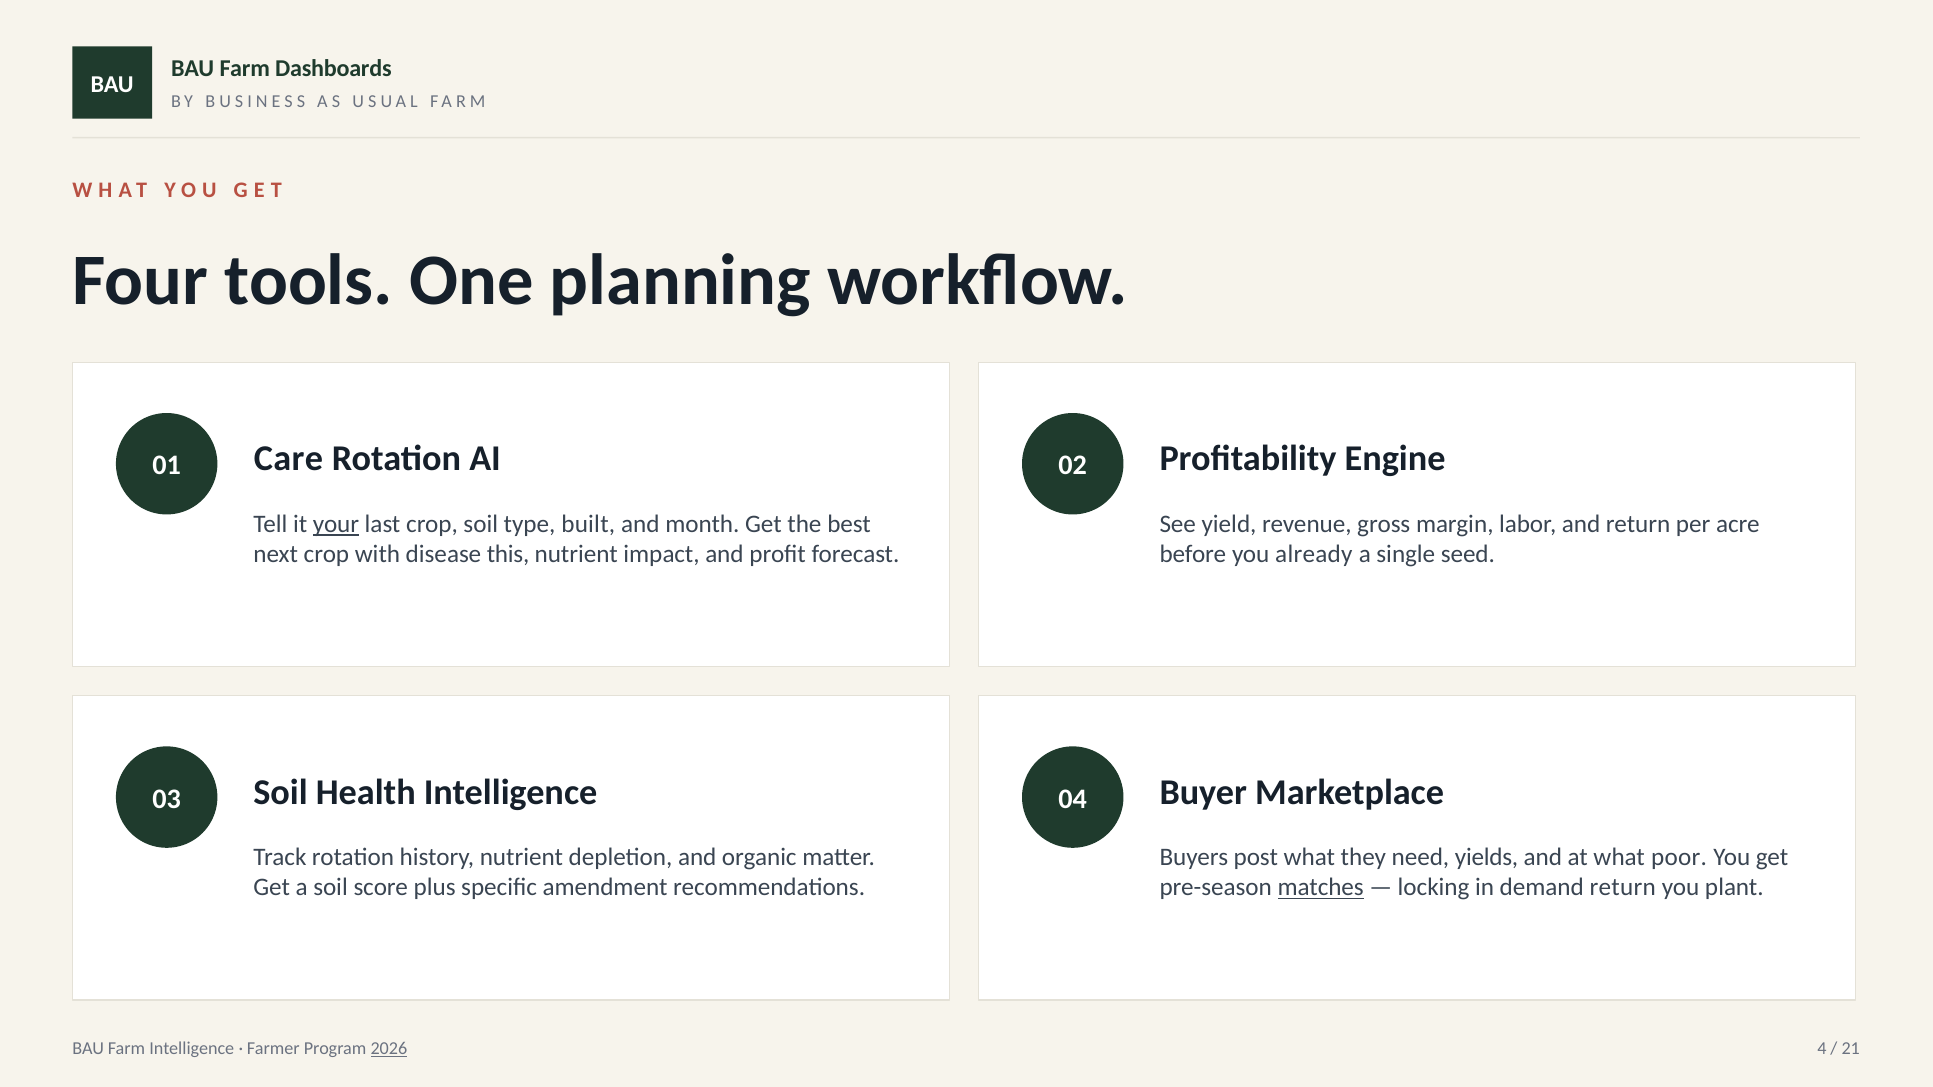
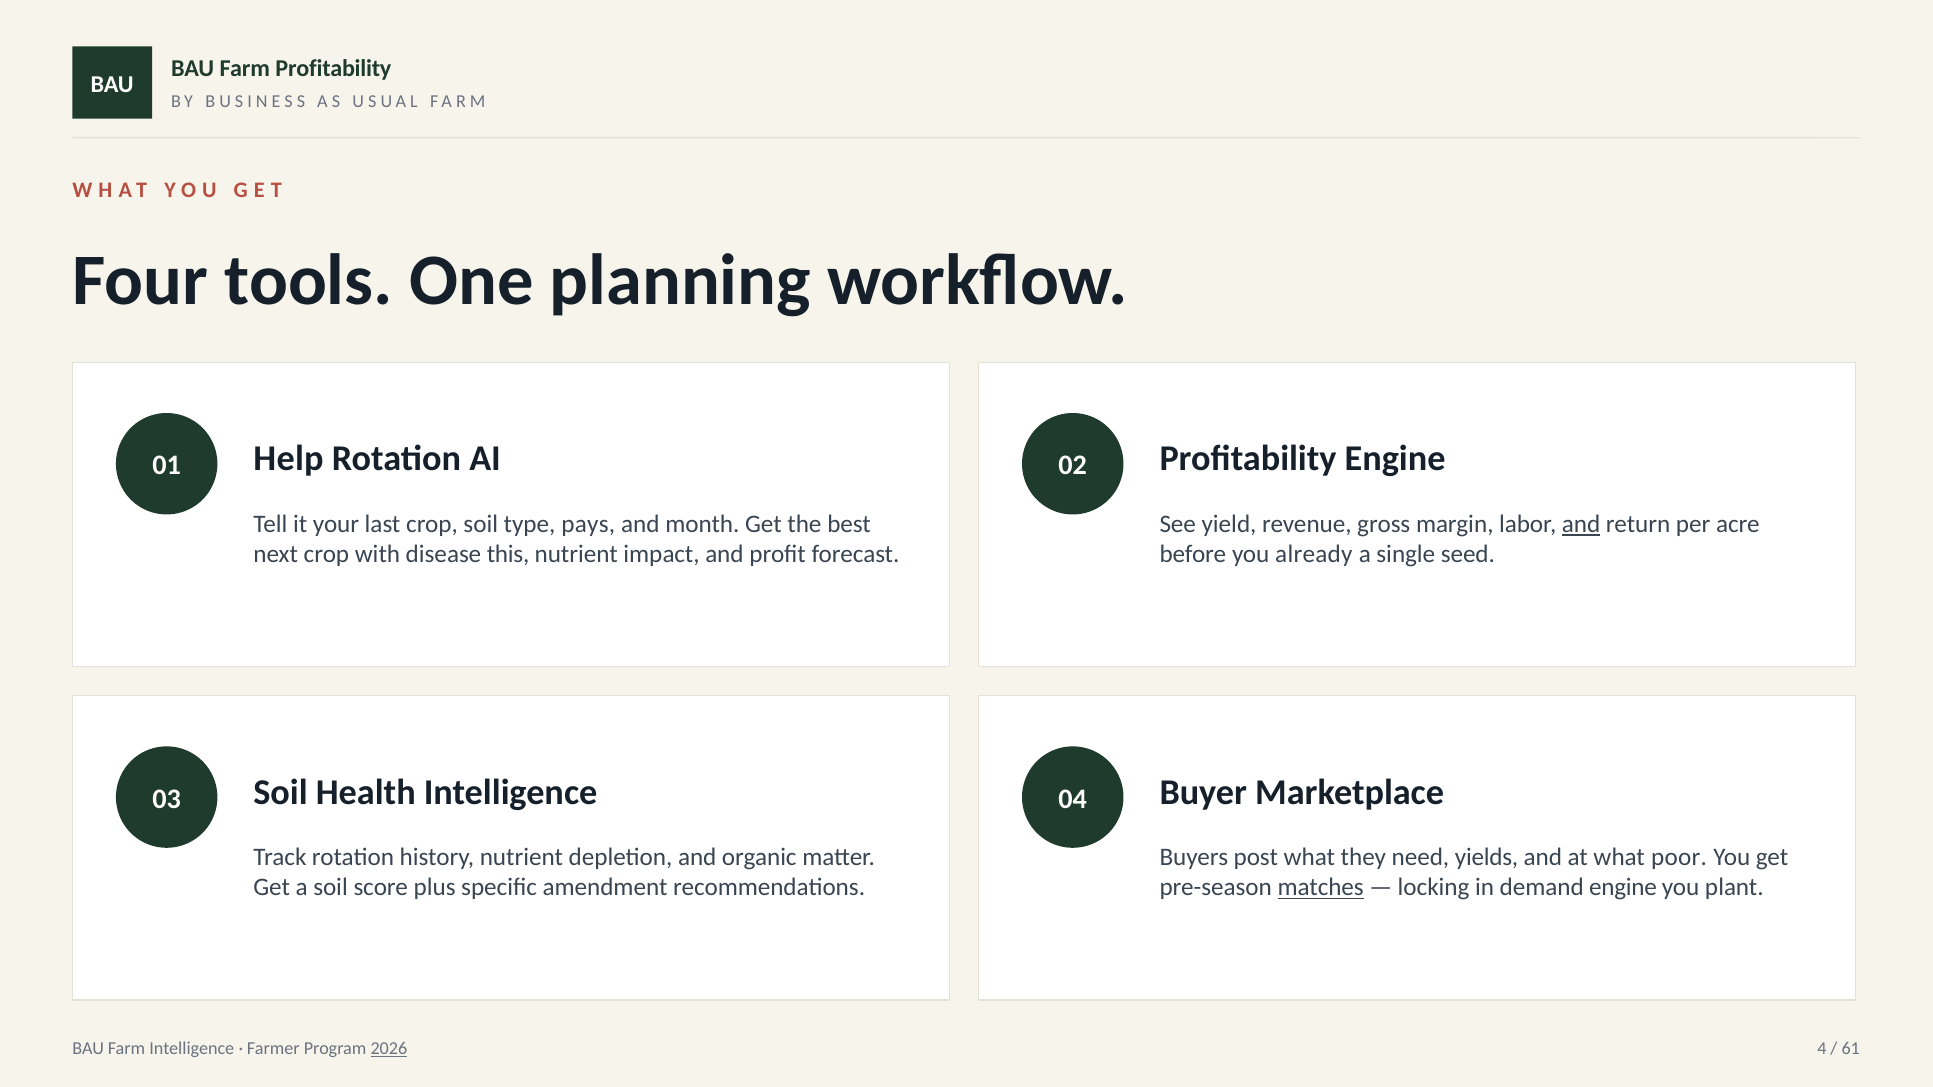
Farm Dashboards: Dashboards -> Profitability
Care: Care -> Help
your underline: present -> none
built: built -> pays
and at (1581, 524) underline: none -> present
demand return: return -> engine
21: 21 -> 61
